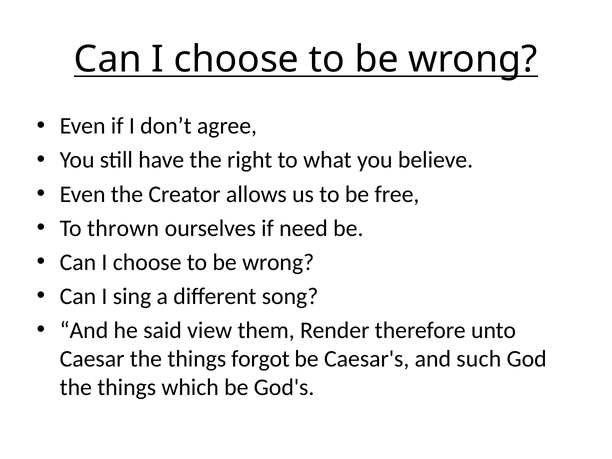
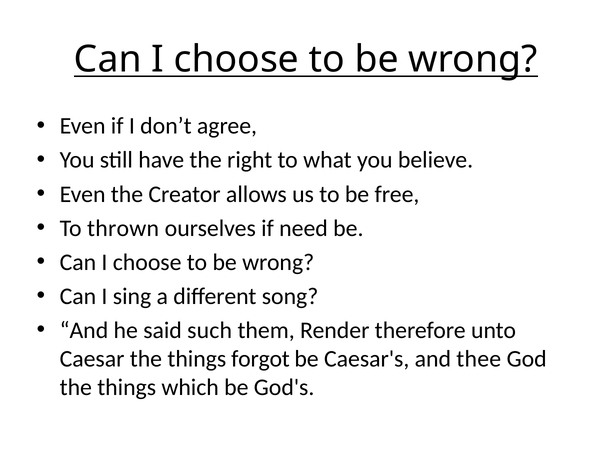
view: view -> such
such: such -> thee
